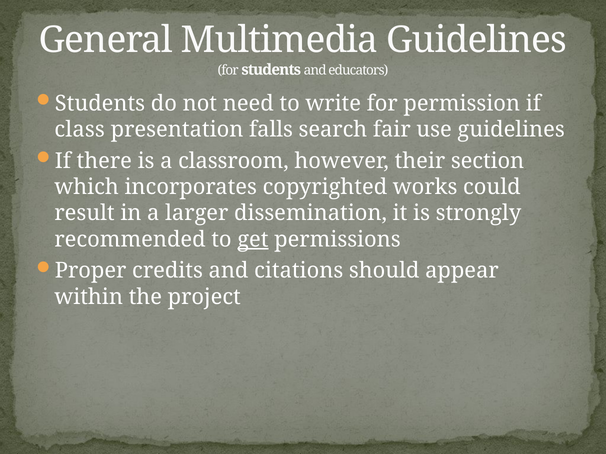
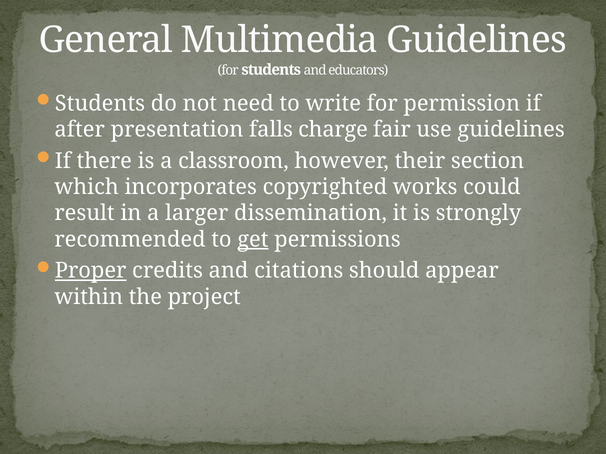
class: class -> after
search: search -> charge
Proper underline: none -> present
